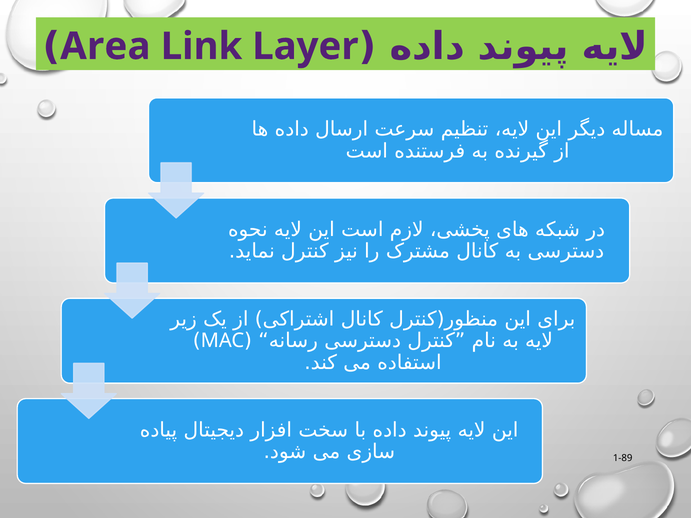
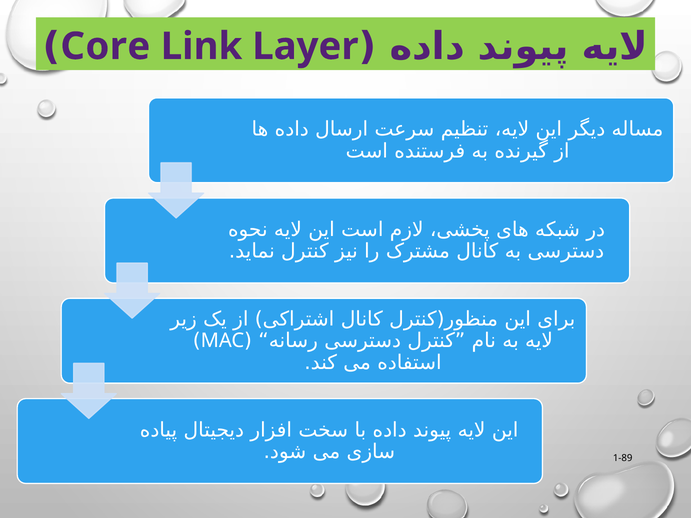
Area: Area -> Core
